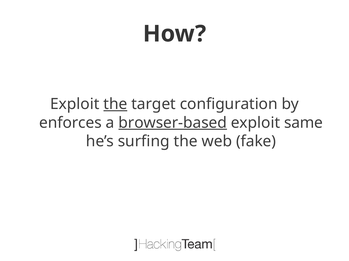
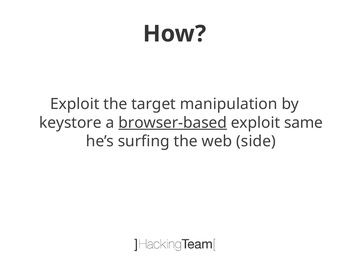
the at (115, 104) underline: present -> none
configuration: configuration -> manipulation
enforces: enforces -> keystore
fake: fake -> side
